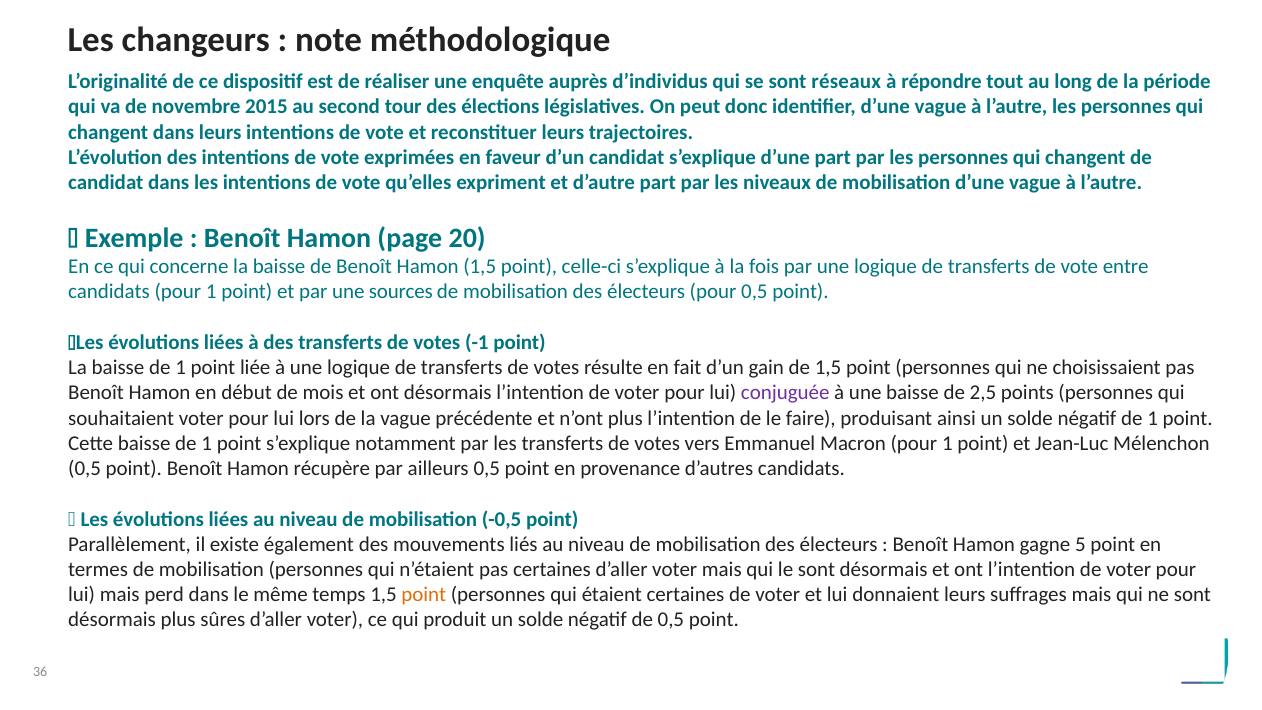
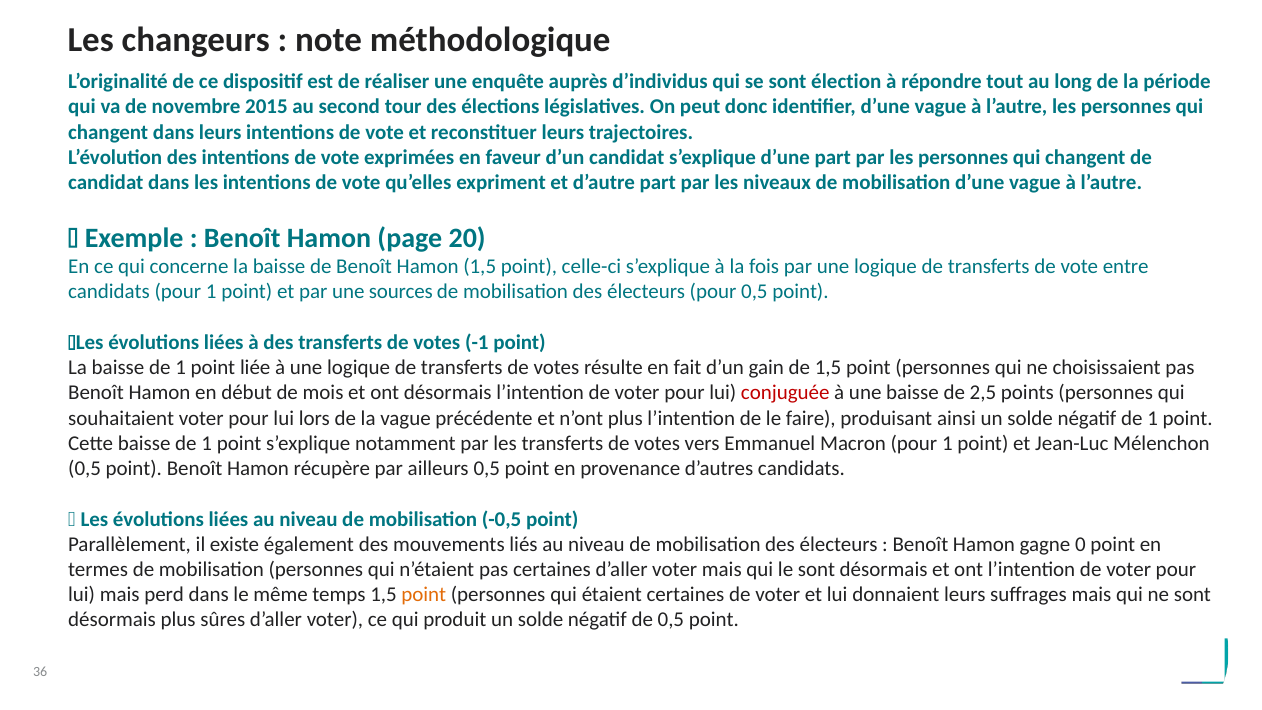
réseaux: réseaux -> élection
conjuguée colour: purple -> red
5: 5 -> 0
